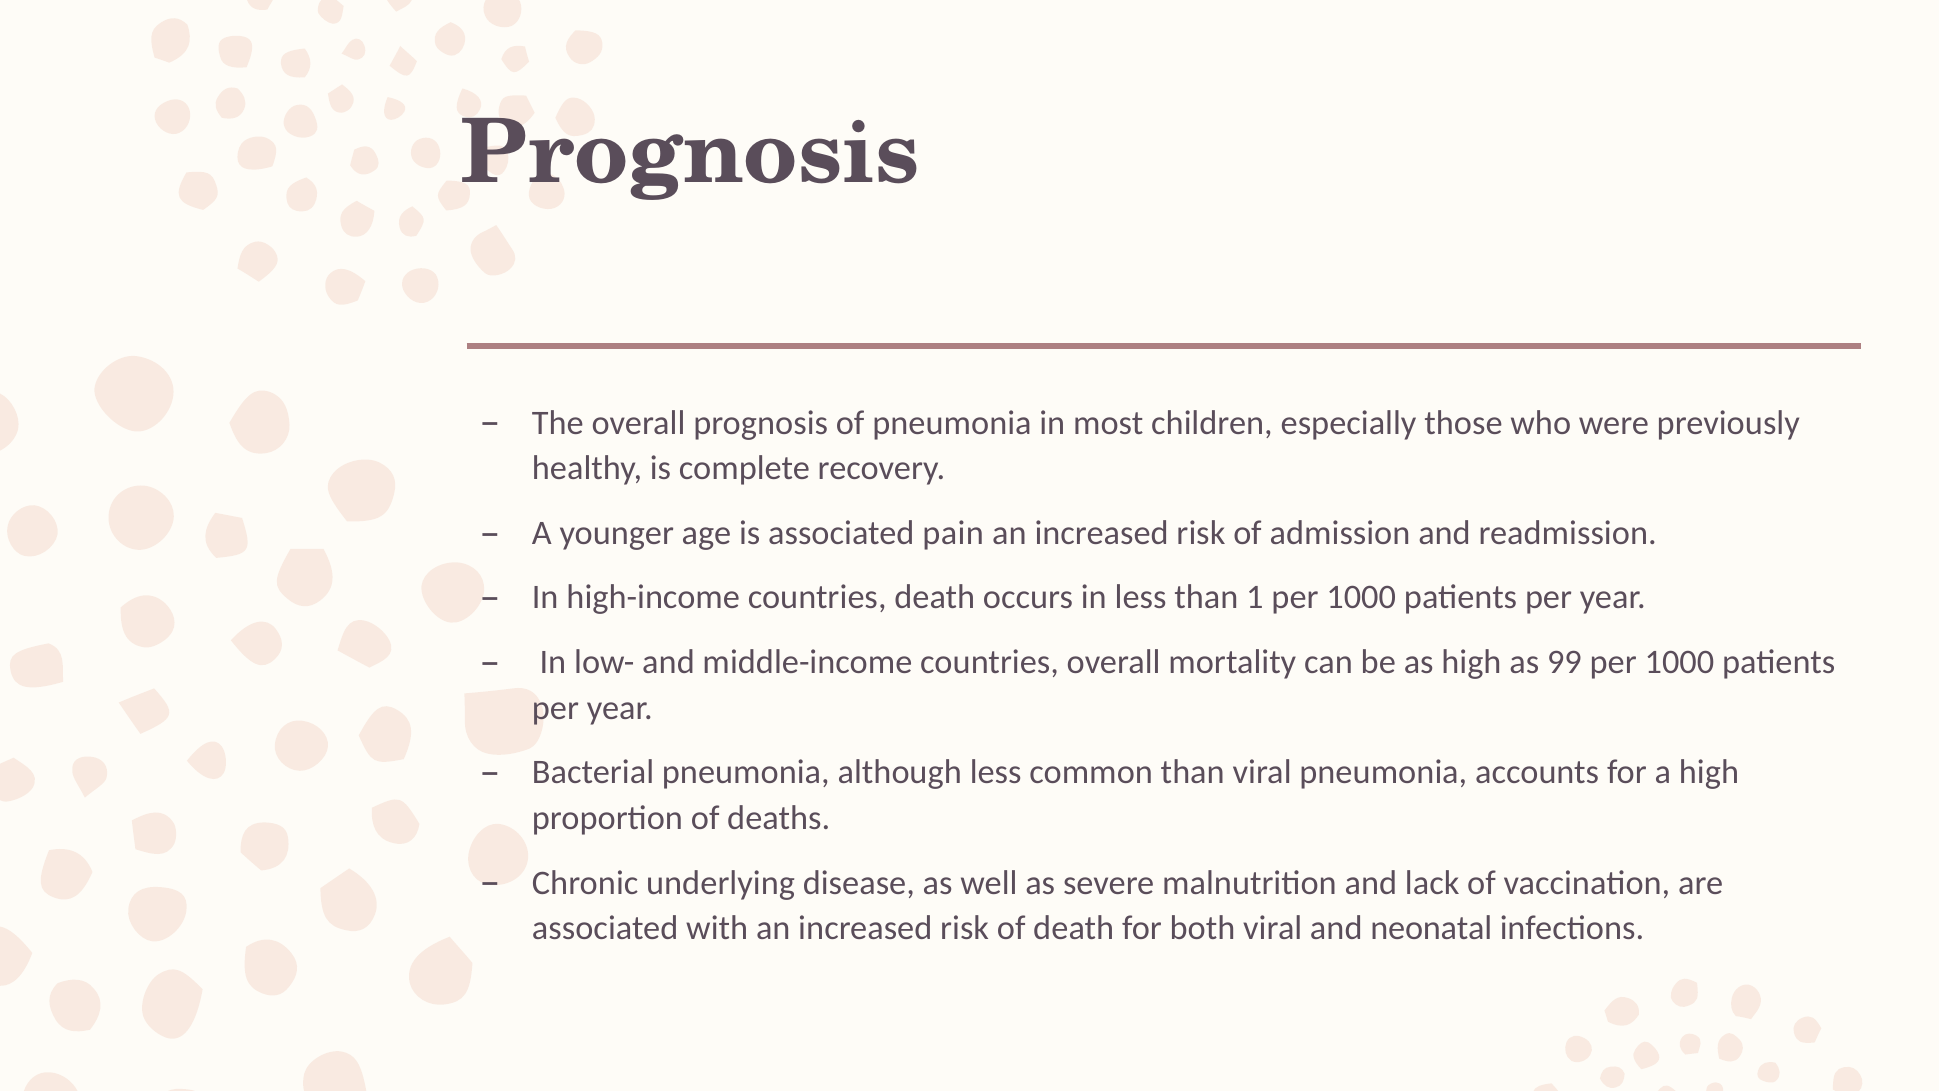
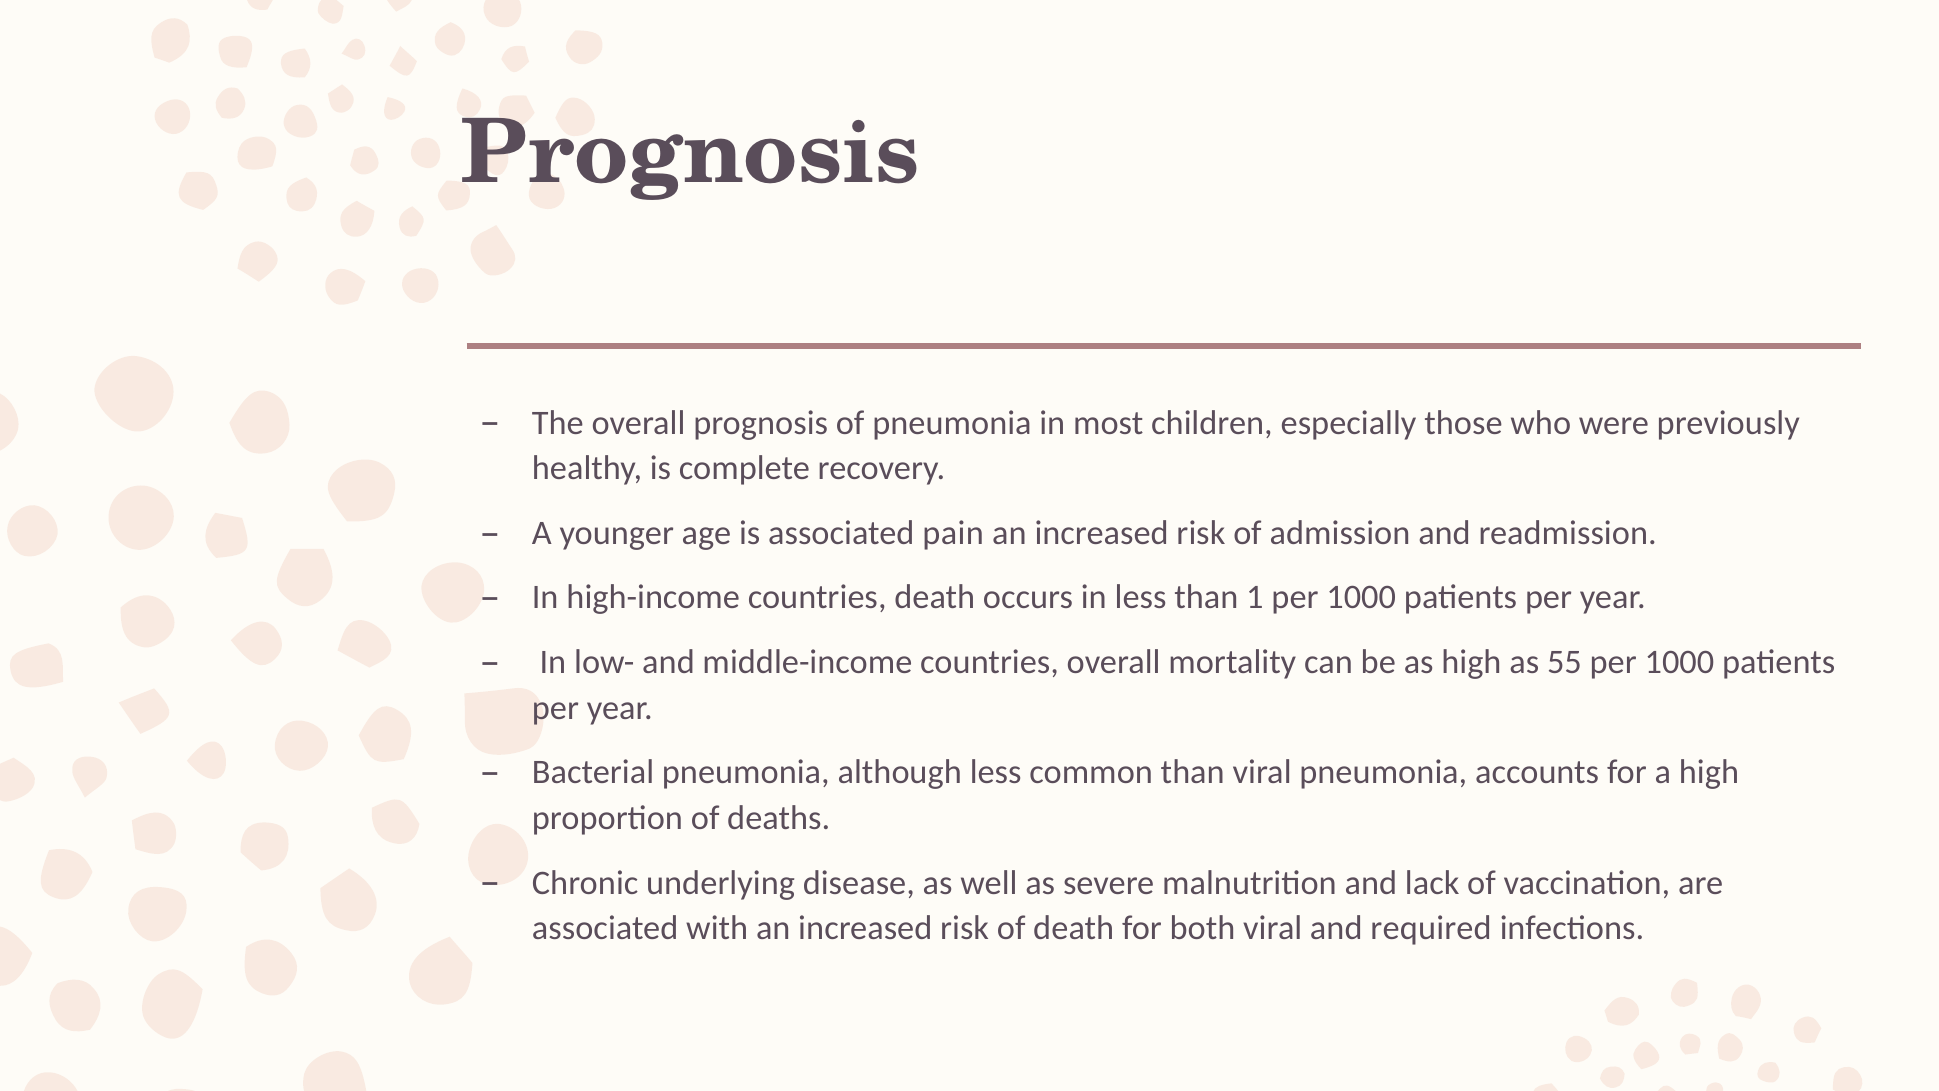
99: 99 -> 55
neonatal: neonatal -> required
